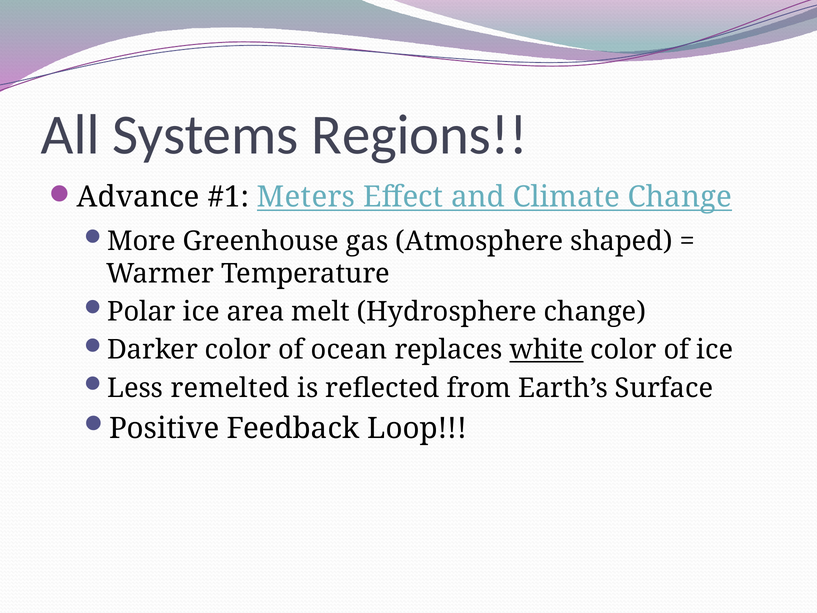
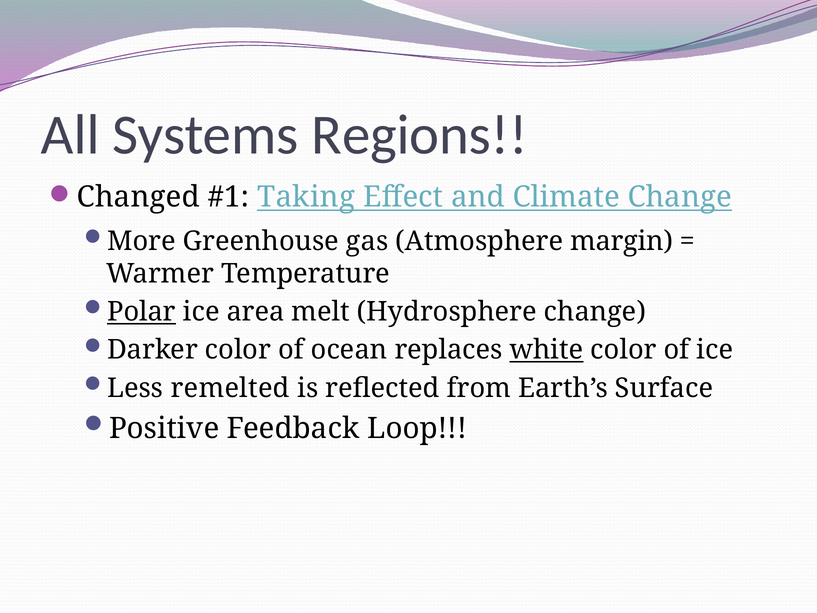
Advance: Advance -> Changed
Meters: Meters -> Taking
shaped: shaped -> margin
Polar underline: none -> present
